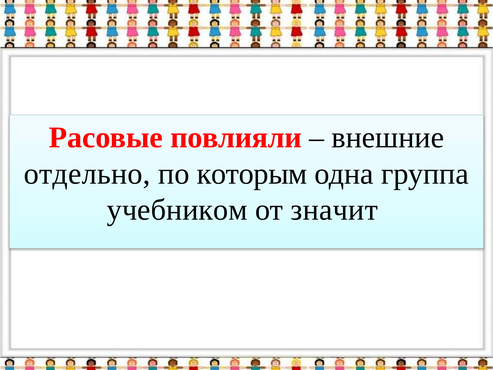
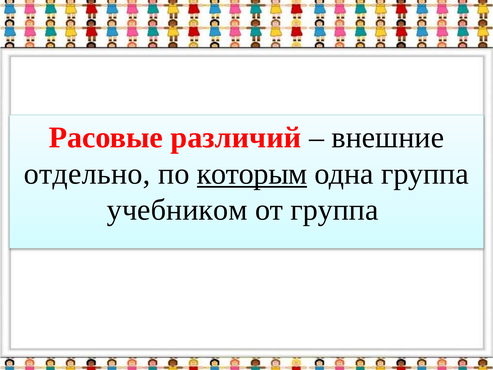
повлияли: повлияли -> различий
которым underline: none -> present
от значит: значит -> группа
